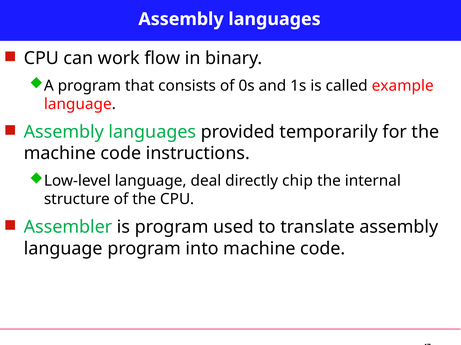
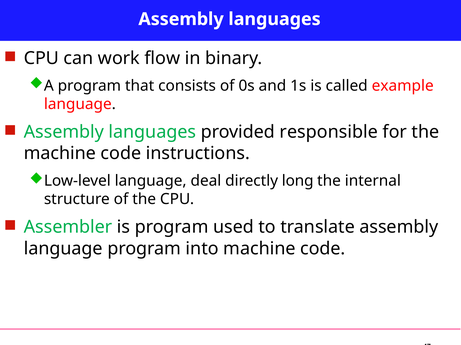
temporarily: temporarily -> responsible
chip: chip -> long
